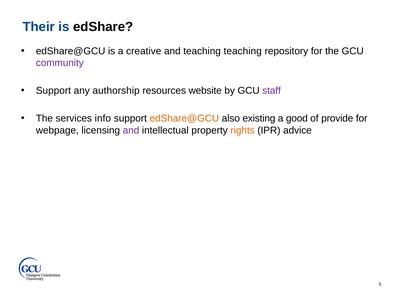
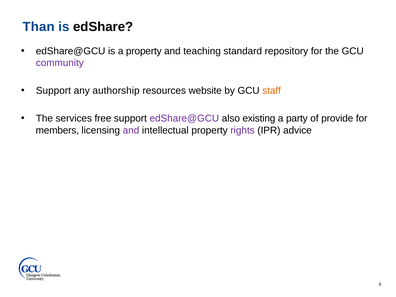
Their: Their -> Than
a creative: creative -> property
teaching teaching: teaching -> standard
staff colour: purple -> orange
info: info -> free
edShare@GCU at (184, 118) colour: orange -> purple
good: good -> party
webpage: webpage -> members
rights colour: orange -> purple
